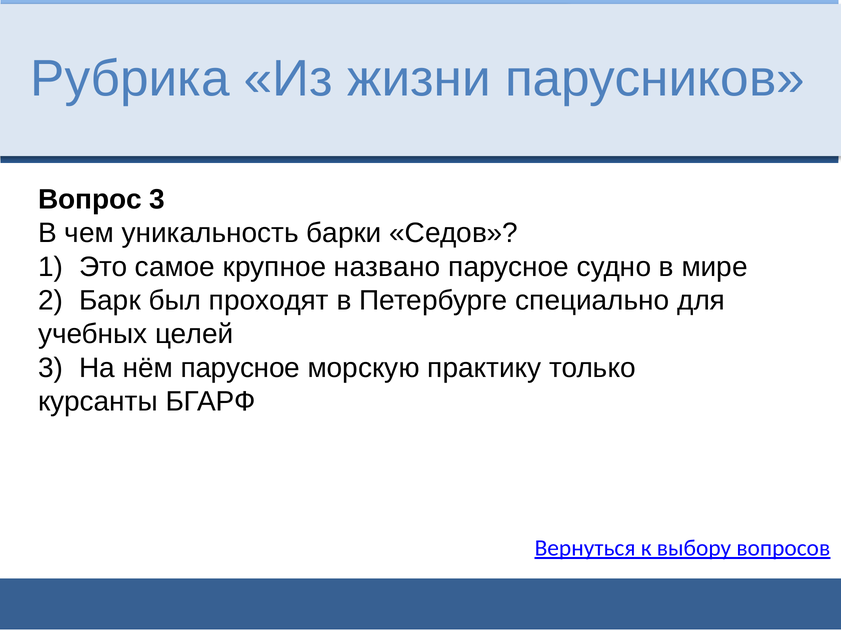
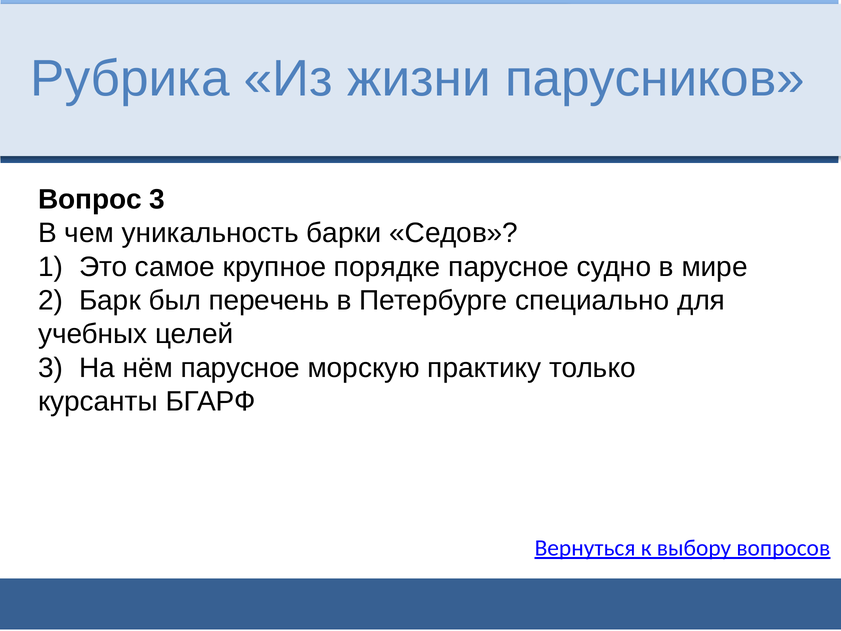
названо: названо -> порядке
проходят: проходят -> перечень
